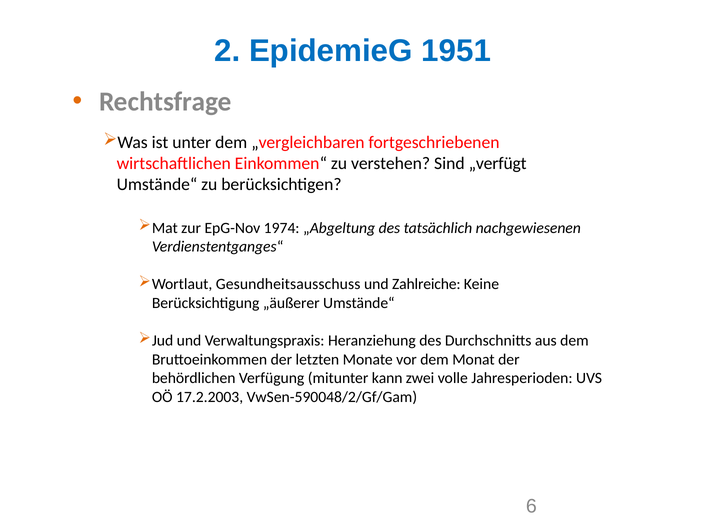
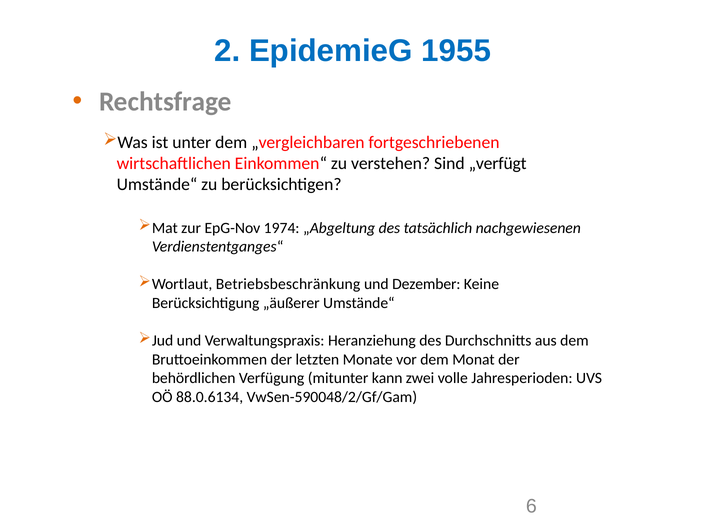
1951: 1951 -> 1955
Gesundheitsausschuss: Gesundheitsausschuss -> Betriebsbeschränkung
Zahlreiche: Zahlreiche -> Dezember
17.2.2003: 17.2.2003 -> 88.0.6134
